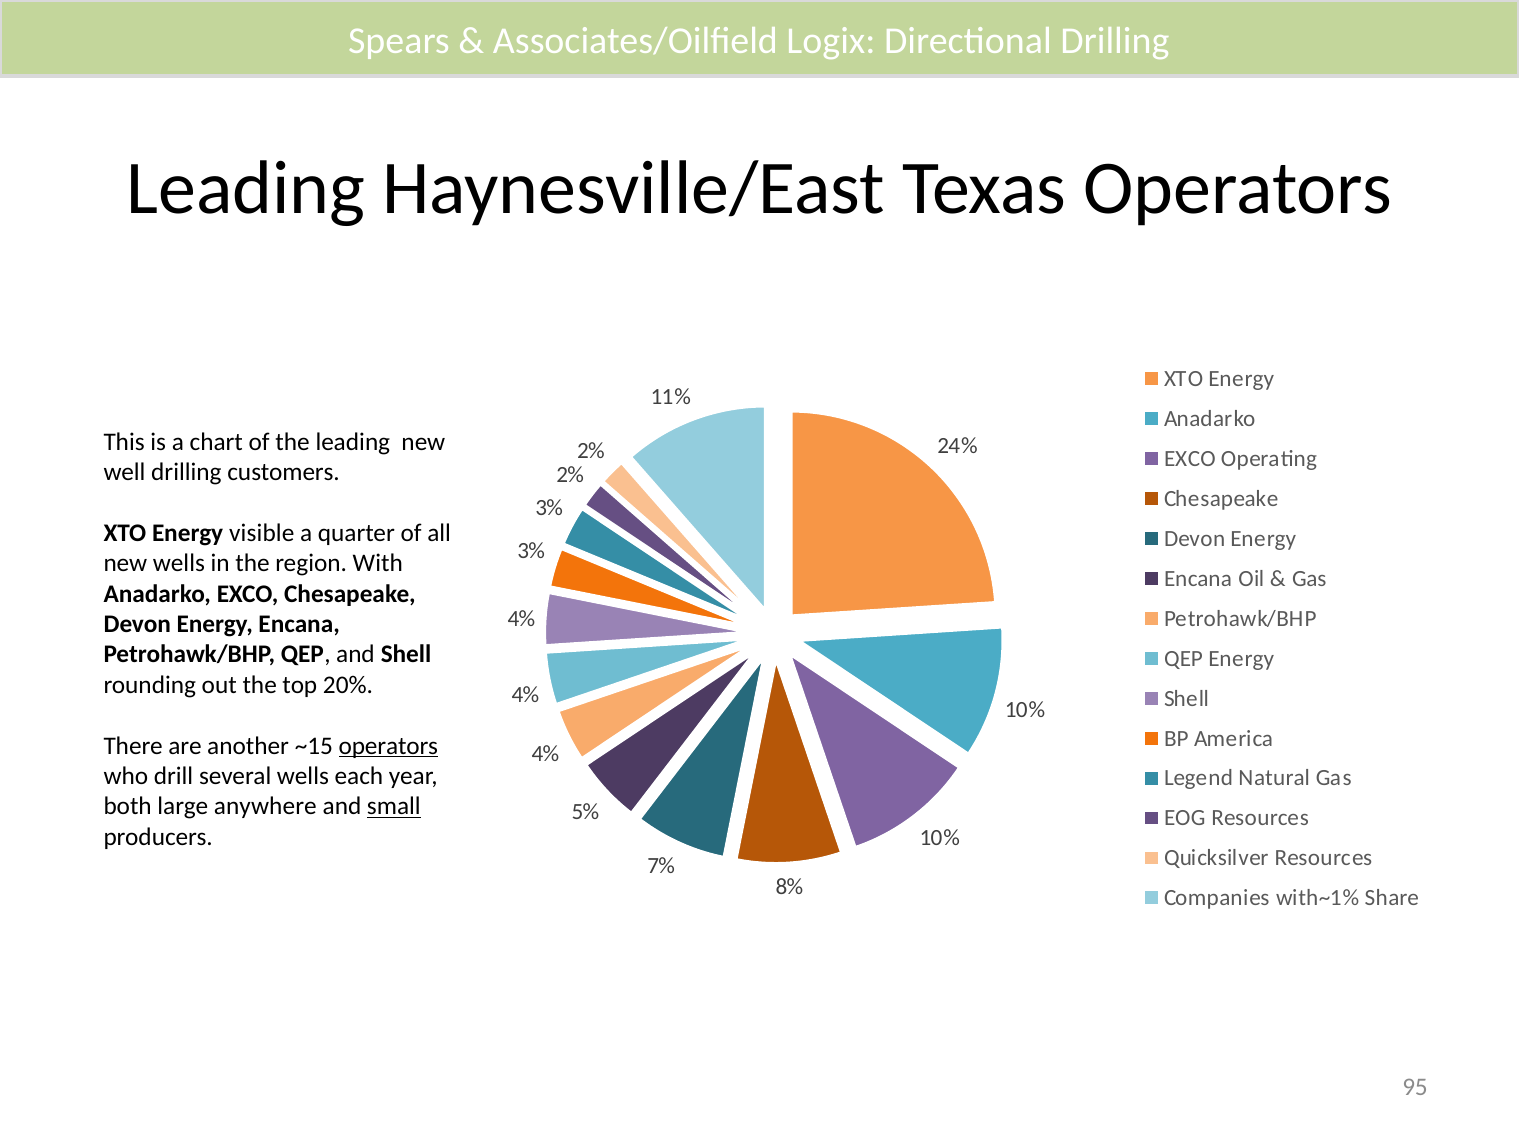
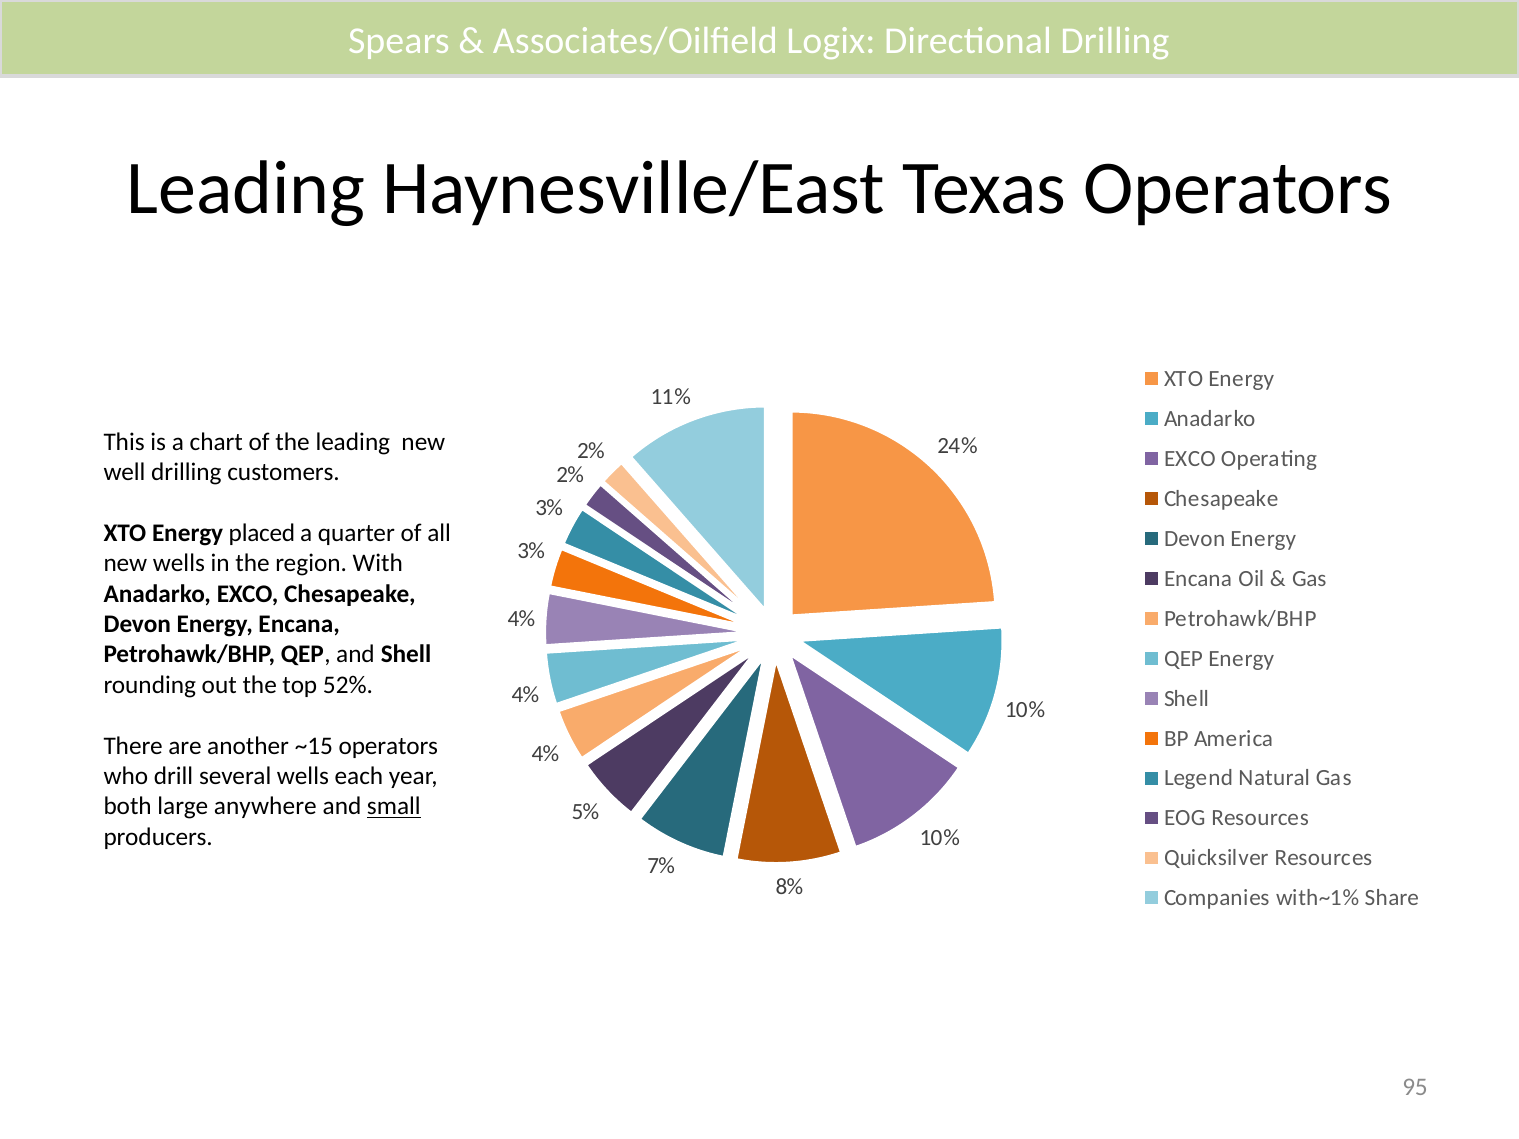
visible: visible -> placed
20%: 20% -> 52%
operators at (388, 746) underline: present -> none
